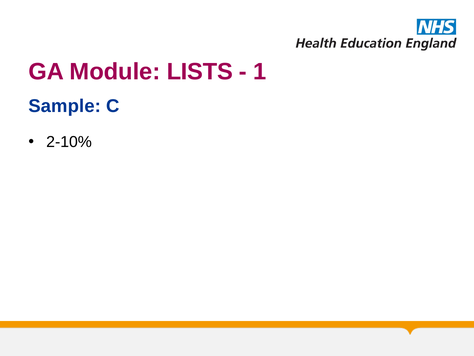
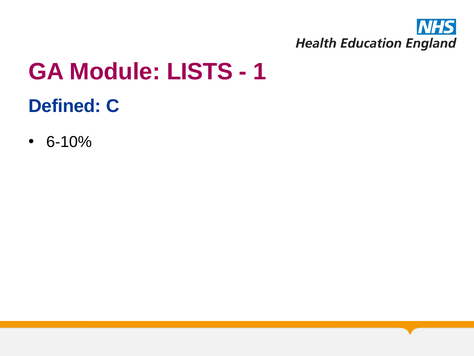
Sample: Sample -> Defined
2-10%: 2-10% -> 6-10%
